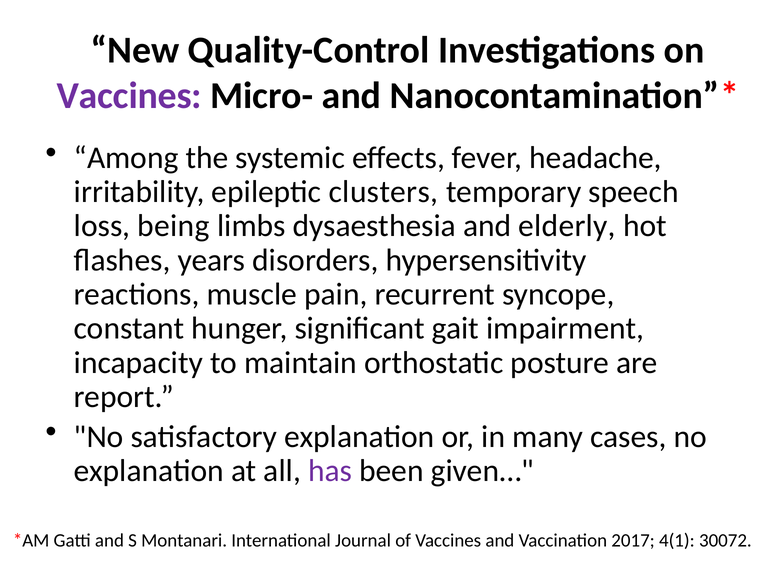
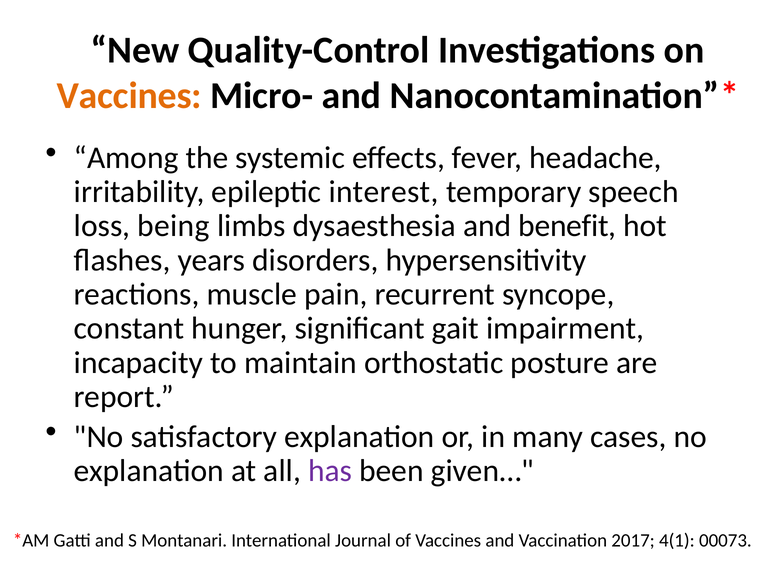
Vaccines at (129, 95) colour: purple -> orange
clusters: clusters -> interest
elderly: elderly -> benefit
30072: 30072 -> 00073
